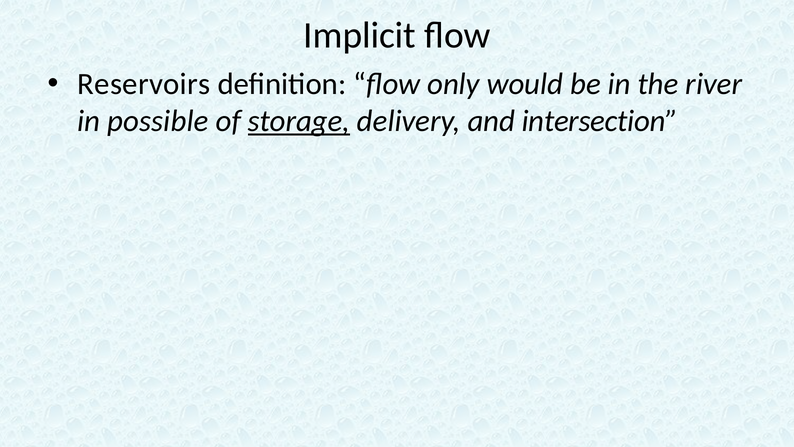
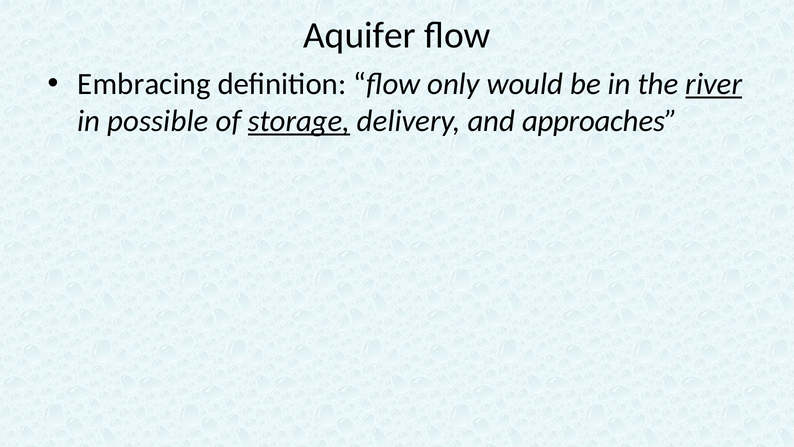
Implicit: Implicit -> Aquifer
Reservoirs: Reservoirs -> Embracing
river underline: none -> present
intersection: intersection -> approaches
